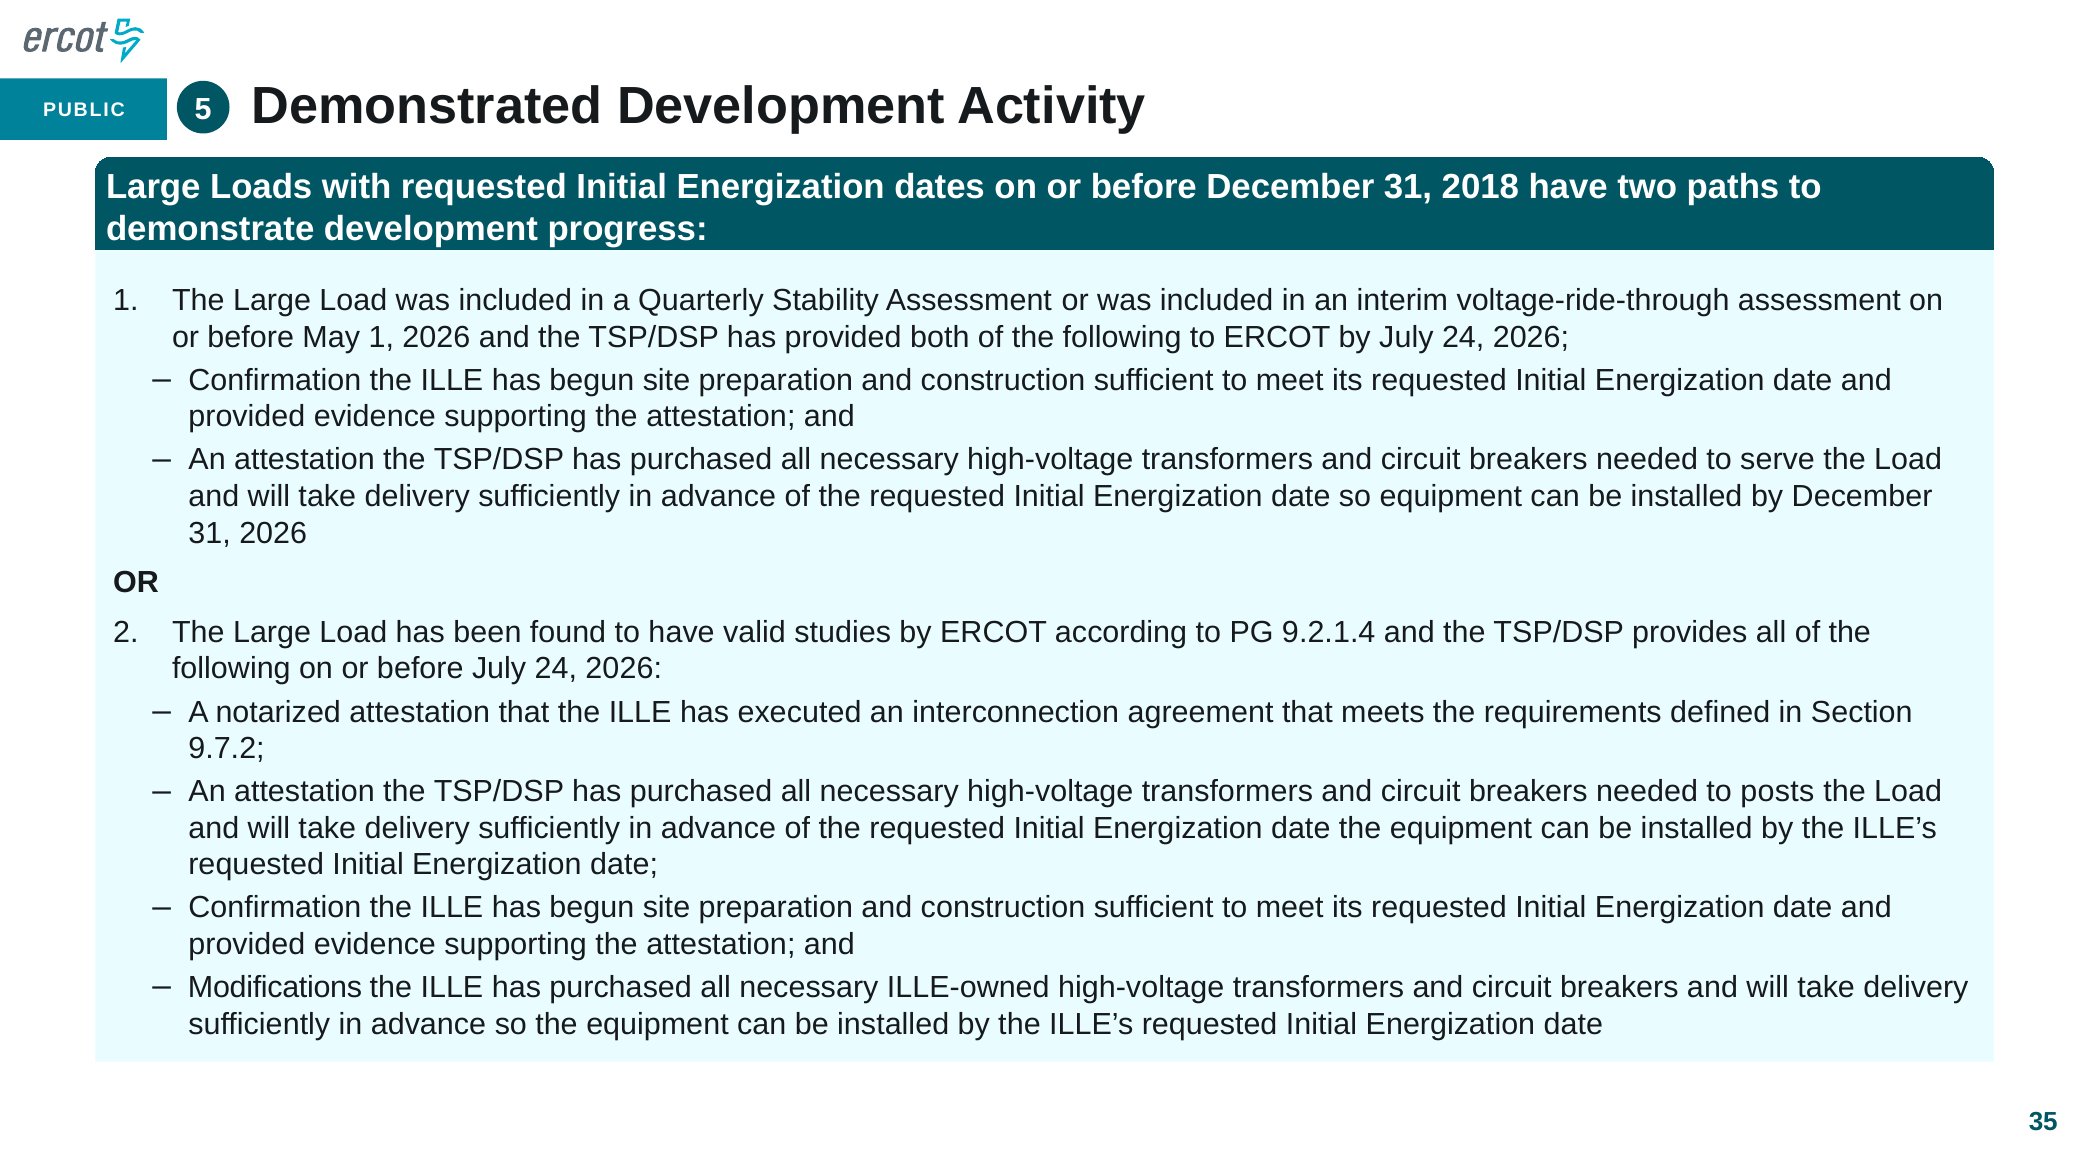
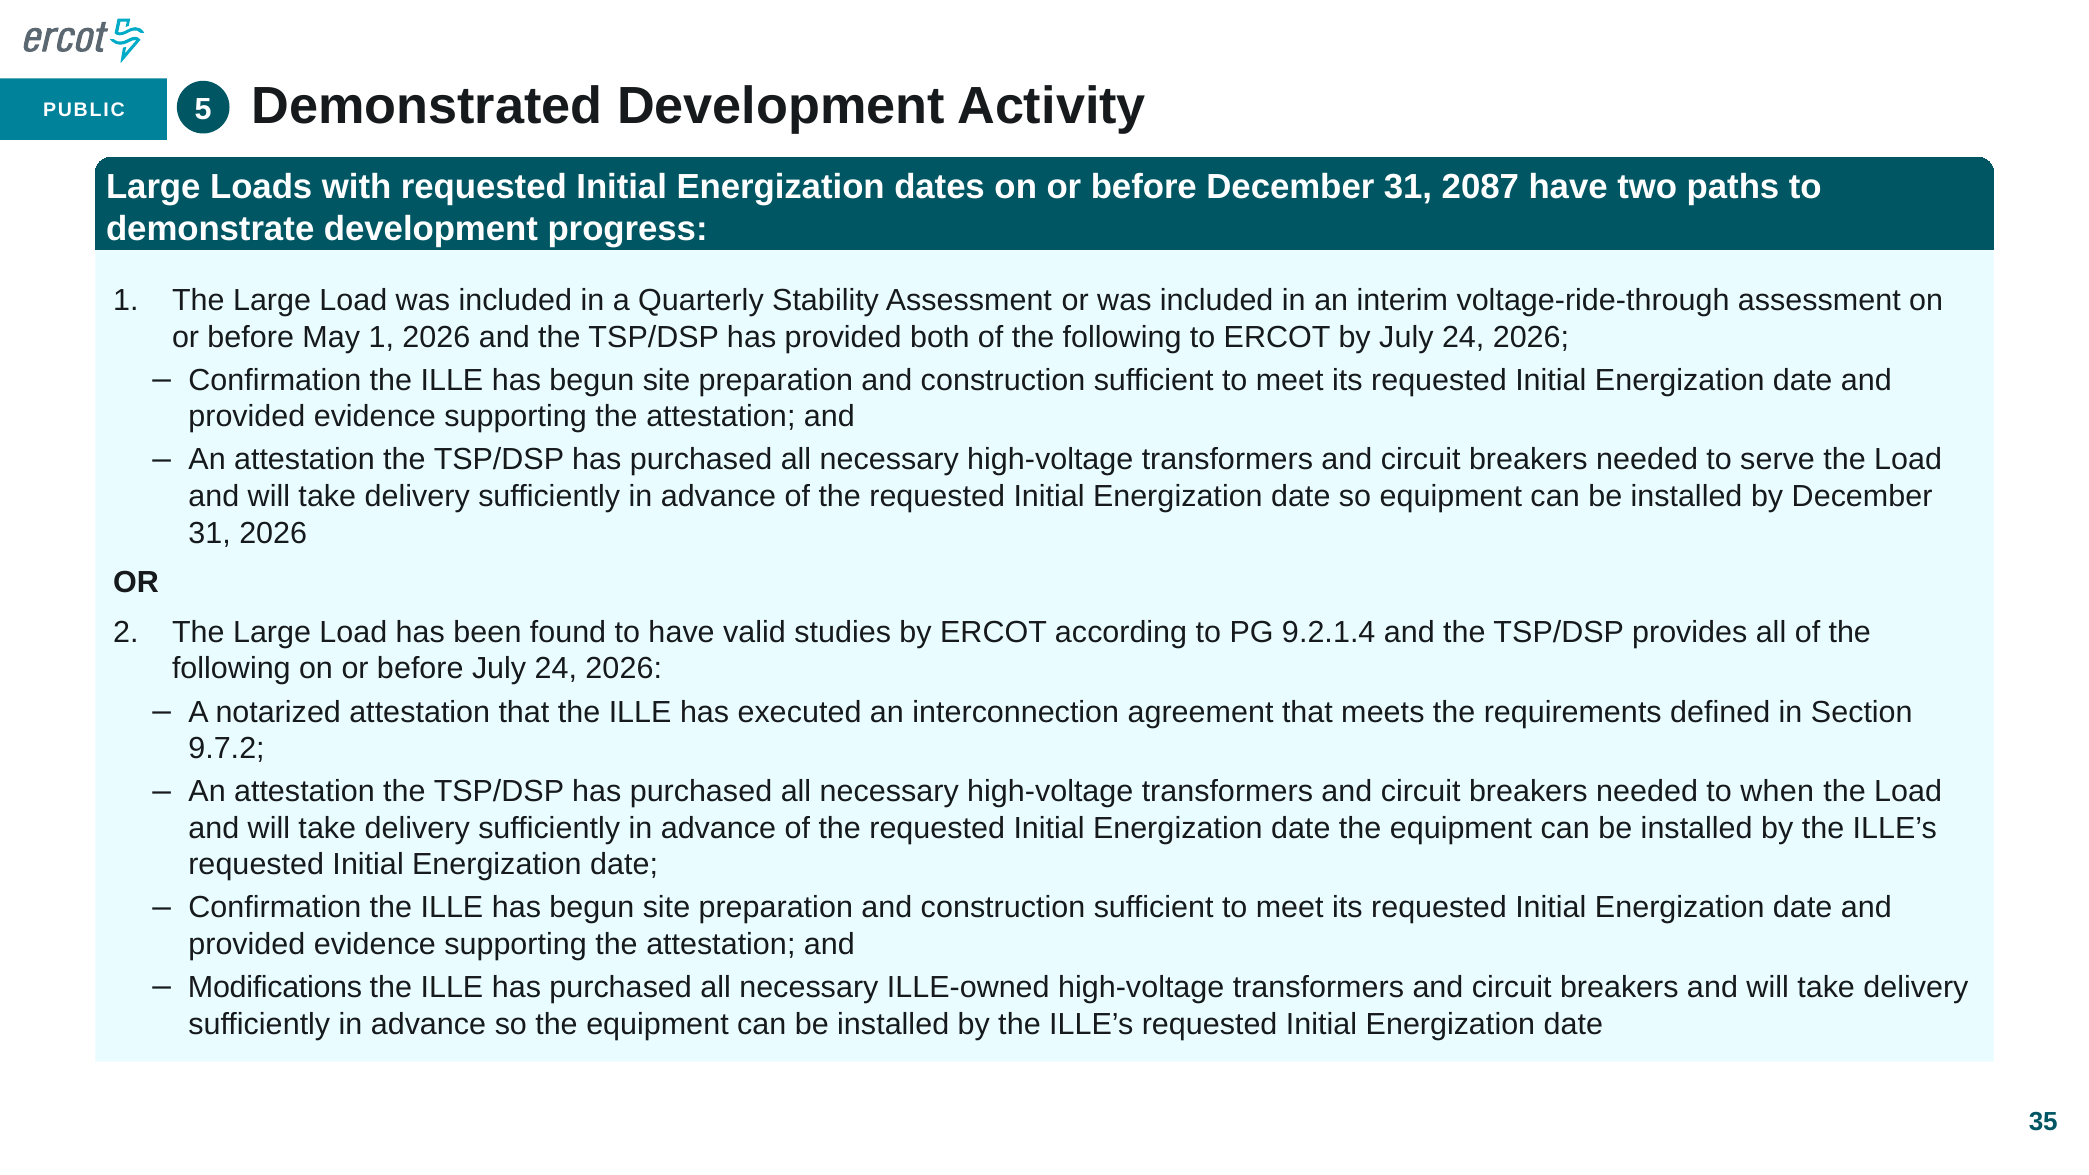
2018: 2018 -> 2087
posts: posts -> when
